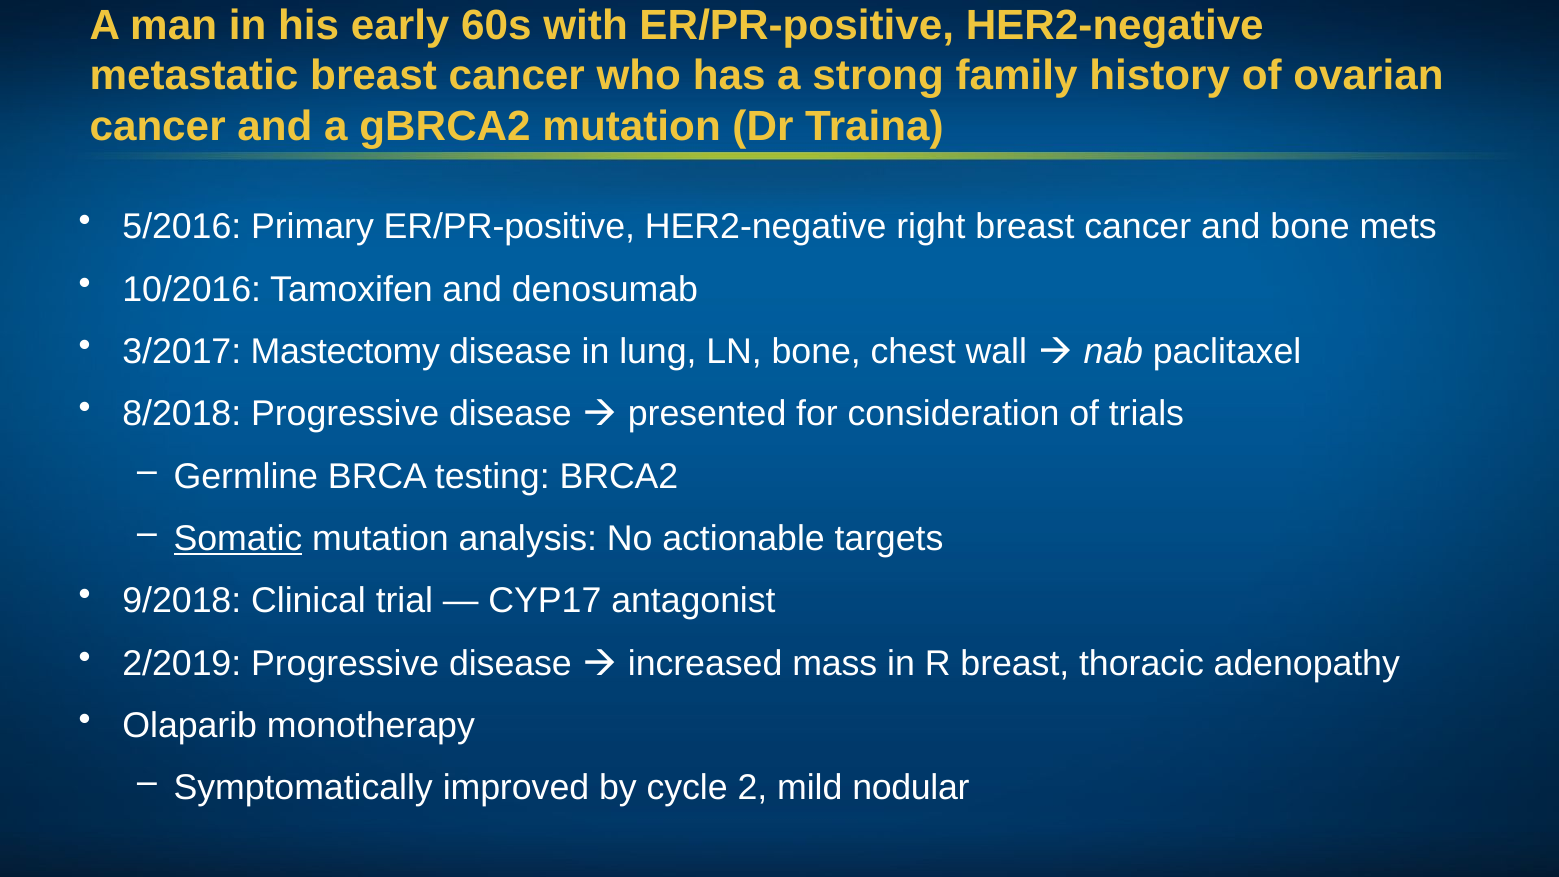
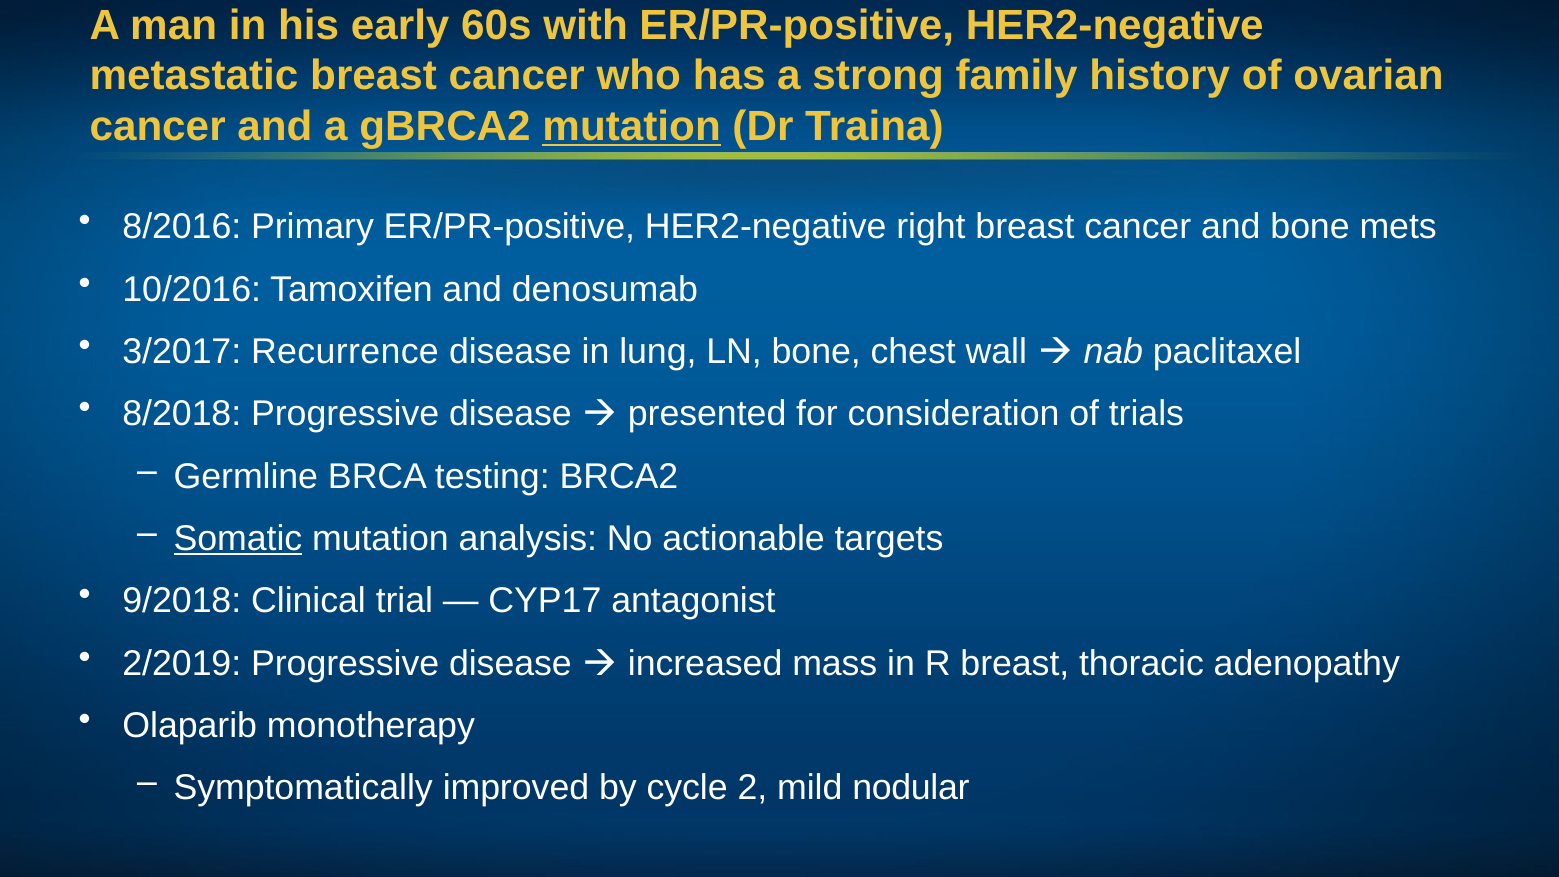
mutation at (632, 127) underline: none -> present
5/2016: 5/2016 -> 8/2016
Mastectomy: Mastectomy -> Recurrence
